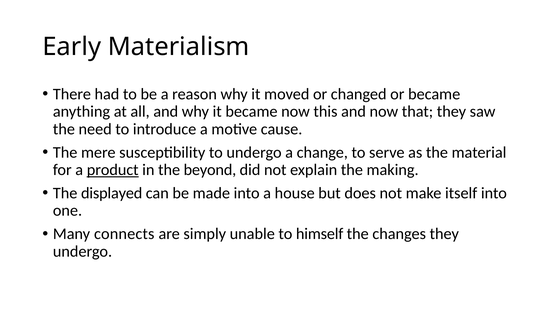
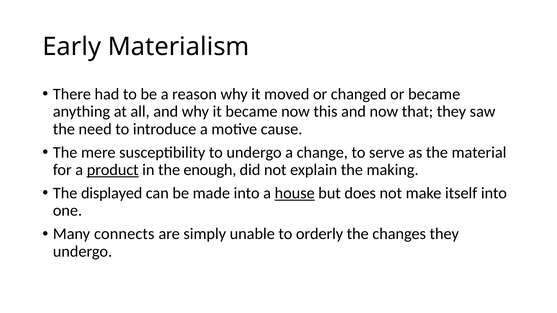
beyond: beyond -> enough
house underline: none -> present
himself: himself -> orderly
